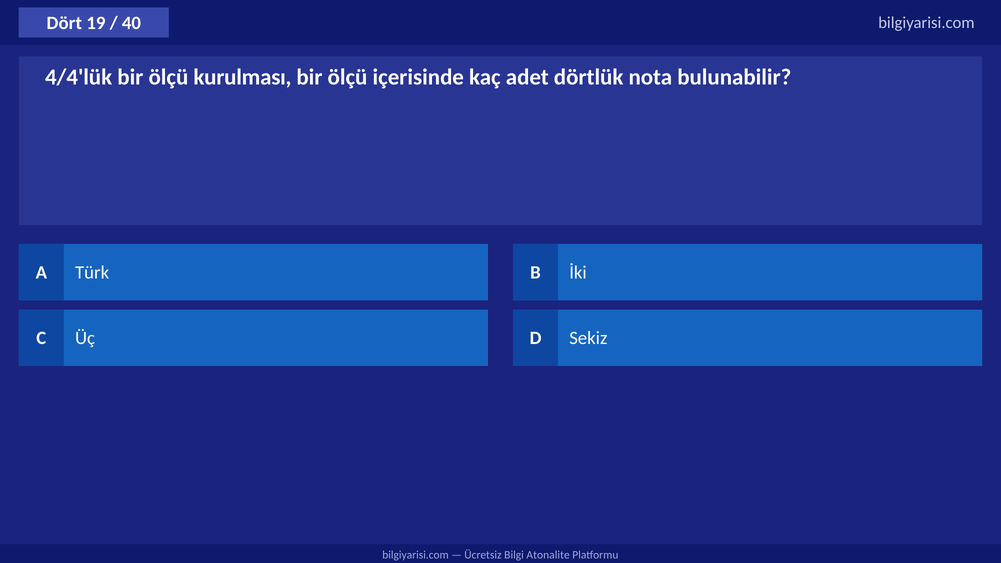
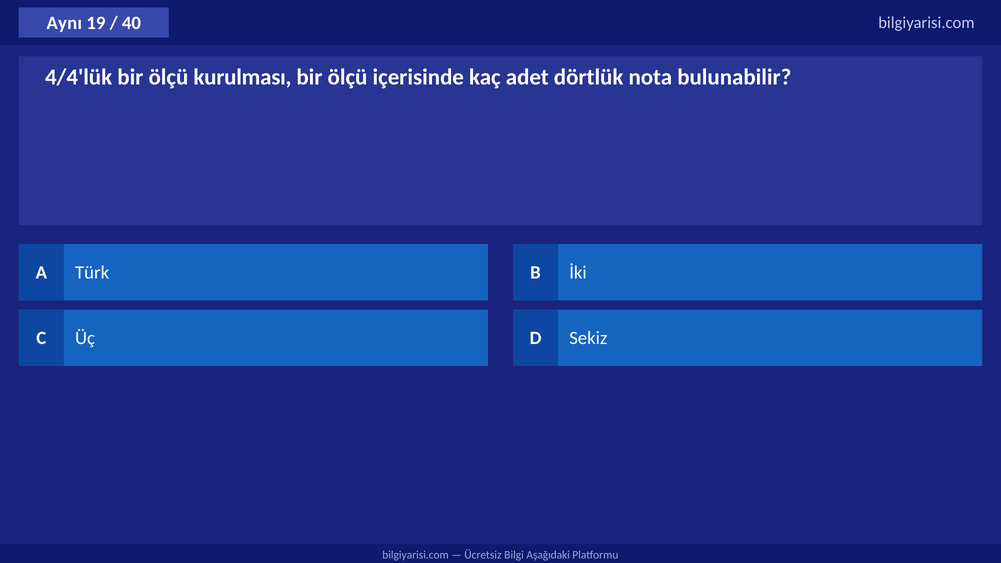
Dört: Dört -> Aynı
Atonalite: Atonalite -> Aşağıdaki
